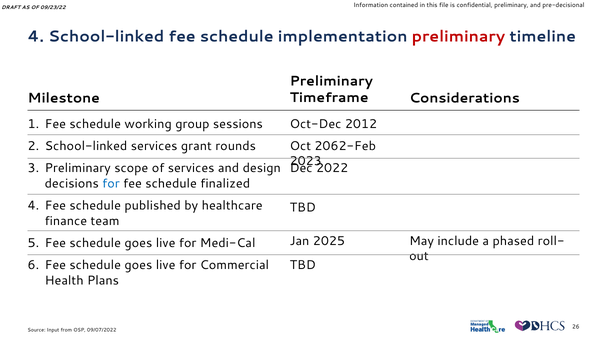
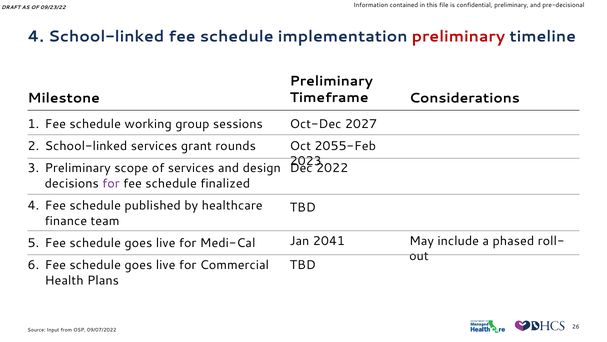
2012: 2012 -> 2027
2062-Feb: 2062-Feb -> 2055-Feb
for at (111, 183) colour: blue -> purple
2025: 2025 -> 2041
